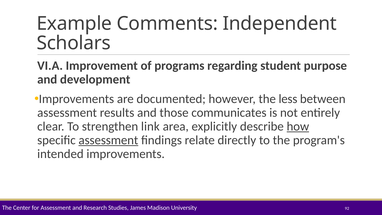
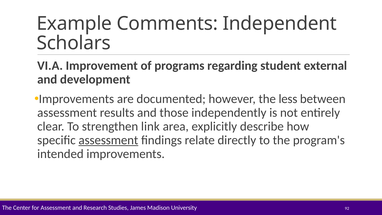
purpose: purpose -> external
communicates: communicates -> independently
how underline: present -> none
